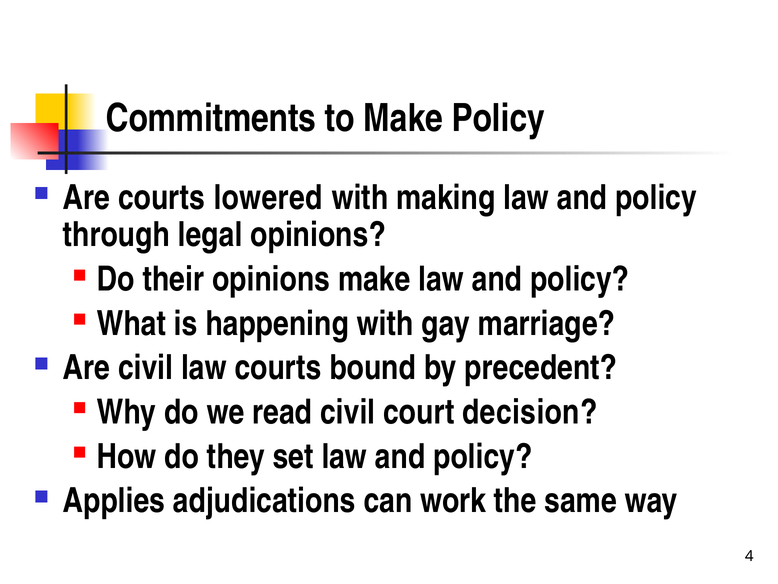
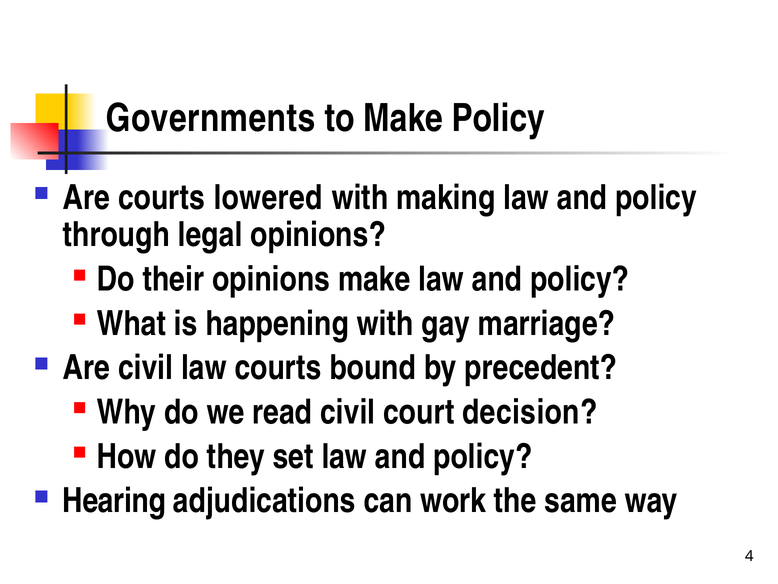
Commitments: Commitments -> Governments
Applies: Applies -> Hearing
